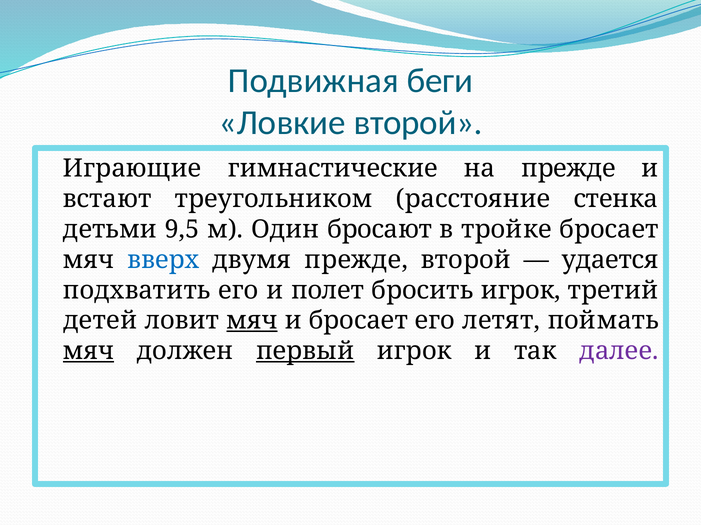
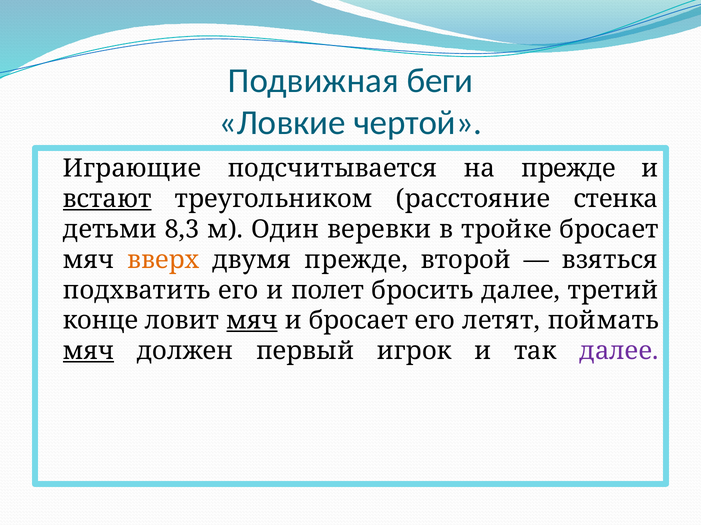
Ловкие второй: второй -> чертой
гимнастические: гимнастические -> подсчитывается
встают underline: none -> present
9,5: 9,5 -> 8,3
бросают: бросают -> веревки
вверх colour: blue -> orange
удается: удается -> взяться
бросить игрок: игрок -> далее
детей: детей -> конце
первый underline: present -> none
